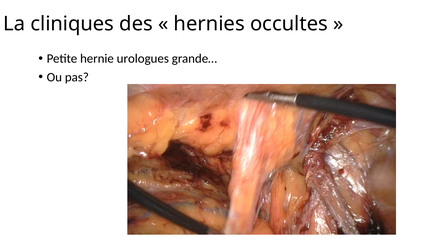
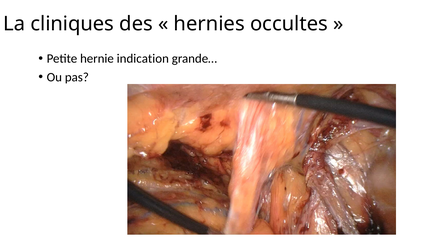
urologues: urologues -> indication
